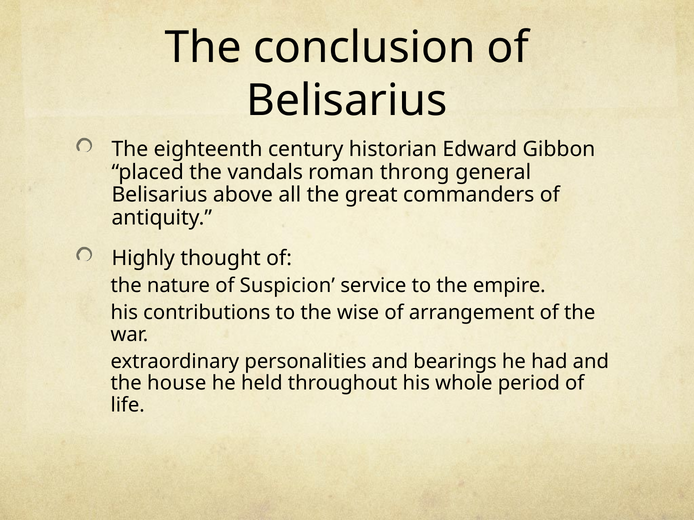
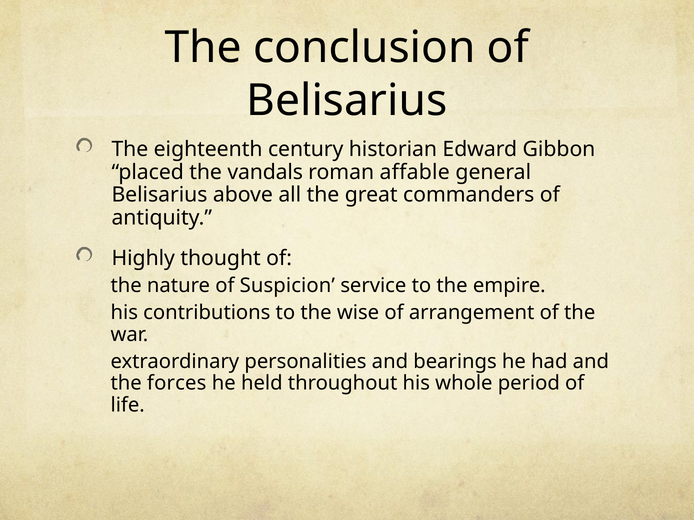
throng: throng -> affable
house: house -> forces
